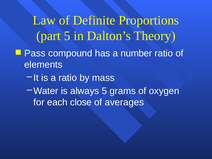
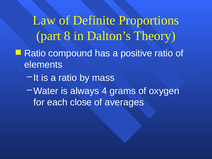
part 5: 5 -> 8
Pass at (35, 53): Pass -> Ratio
number: number -> positive
always 5: 5 -> 4
